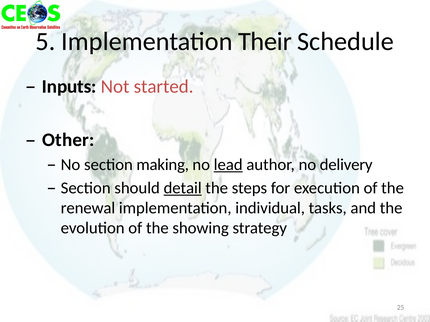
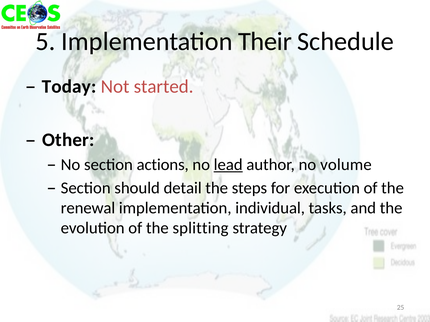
Inputs: Inputs -> Today
making: making -> actions
delivery: delivery -> volume
detail underline: present -> none
showing: showing -> splitting
